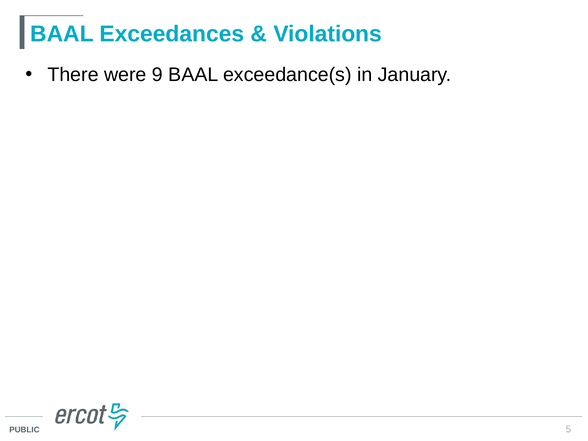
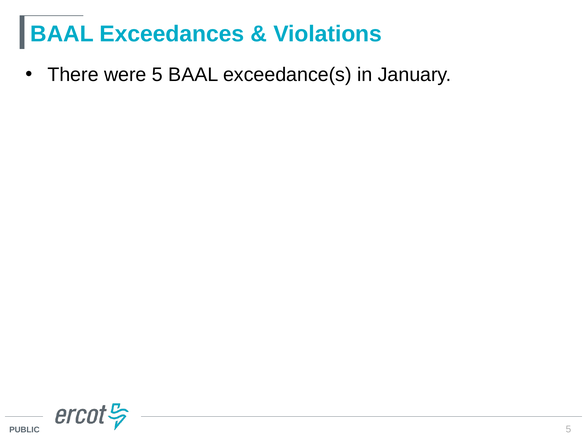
were 9: 9 -> 5
